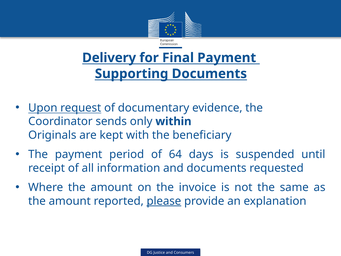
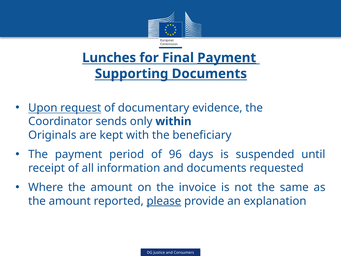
Delivery: Delivery -> Lunches
Payment at (227, 58) underline: none -> present
64: 64 -> 96
